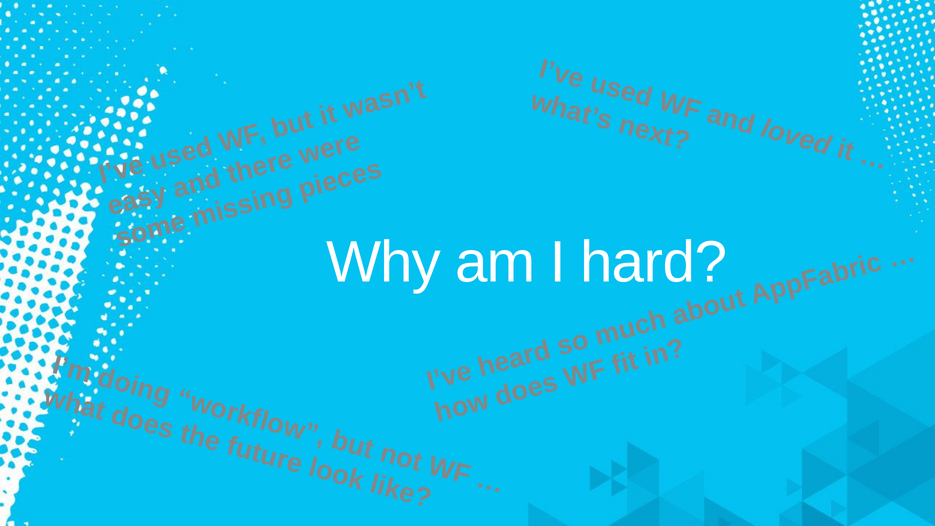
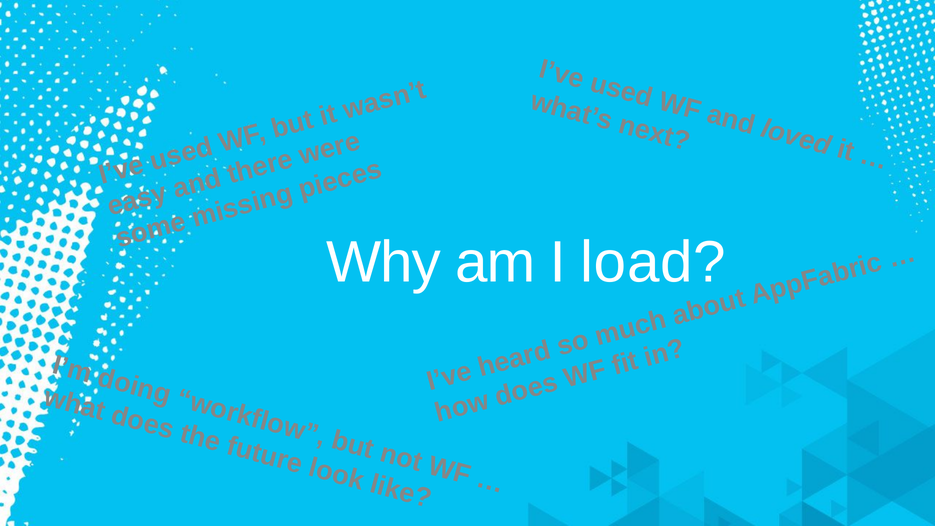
hard: hard -> load
